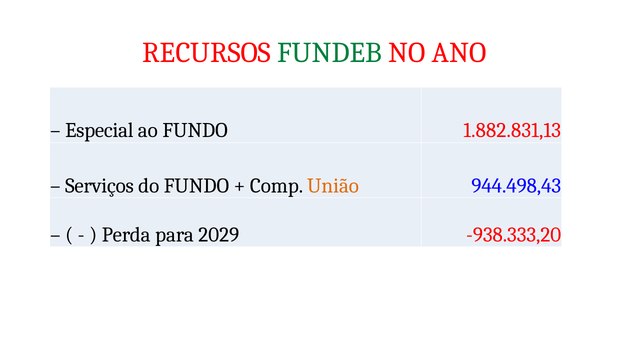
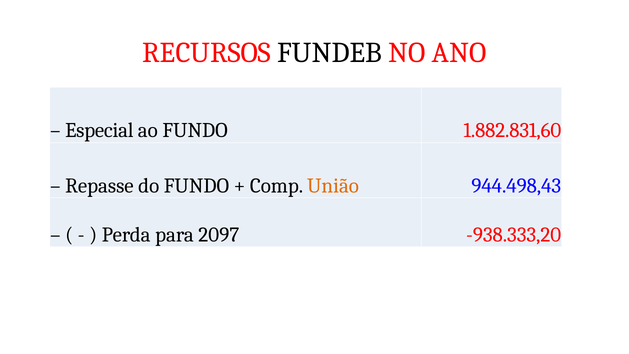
FUNDEB colour: green -> black
1.882.831,13: 1.882.831,13 -> 1.882.831,60
Serviços: Serviços -> Repasse
2029: 2029 -> 2097
